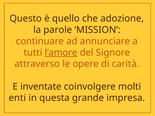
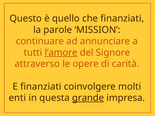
che adozione: adozione -> finanziati
E inventate: inventate -> finanziati
grande underline: none -> present
